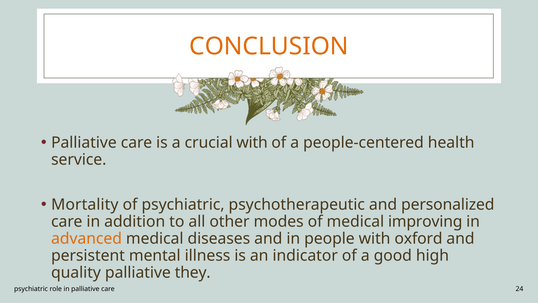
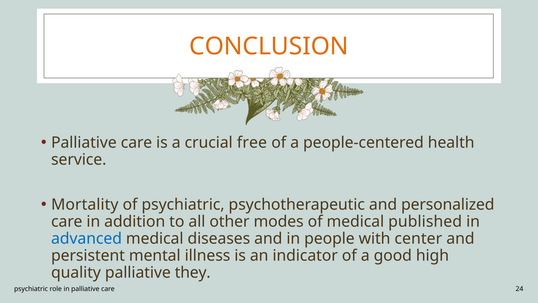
crucial with: with -> free
improving: improving -> published
advanced colour: orange -> blue
oxford: oxford -> center
